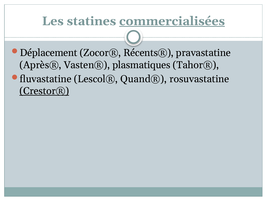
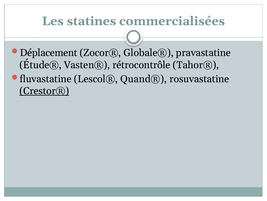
commercialisées underline: present -> none
Récents®: Récents® -> Globale®
Après®: Après® -> Étude®
plasmatiques: plasmatiques -> rétrocontrôle
